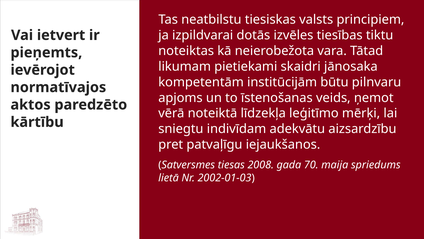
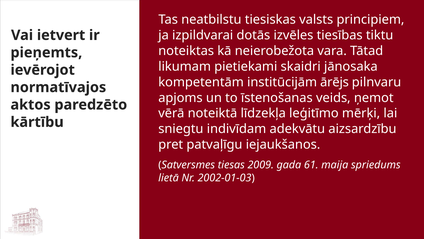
būtu: būtu -> ārējs
2008: 2008 -> 2009
70: 70 -> 61
